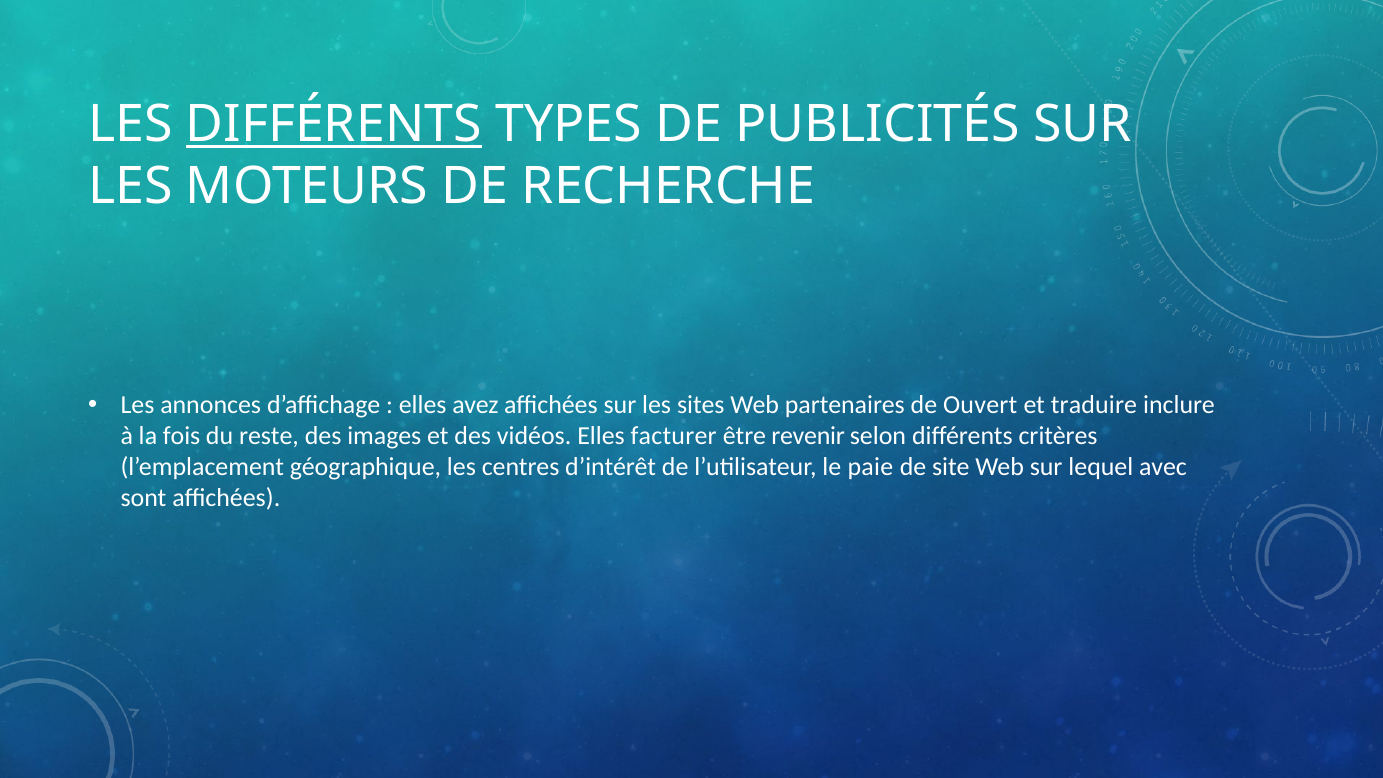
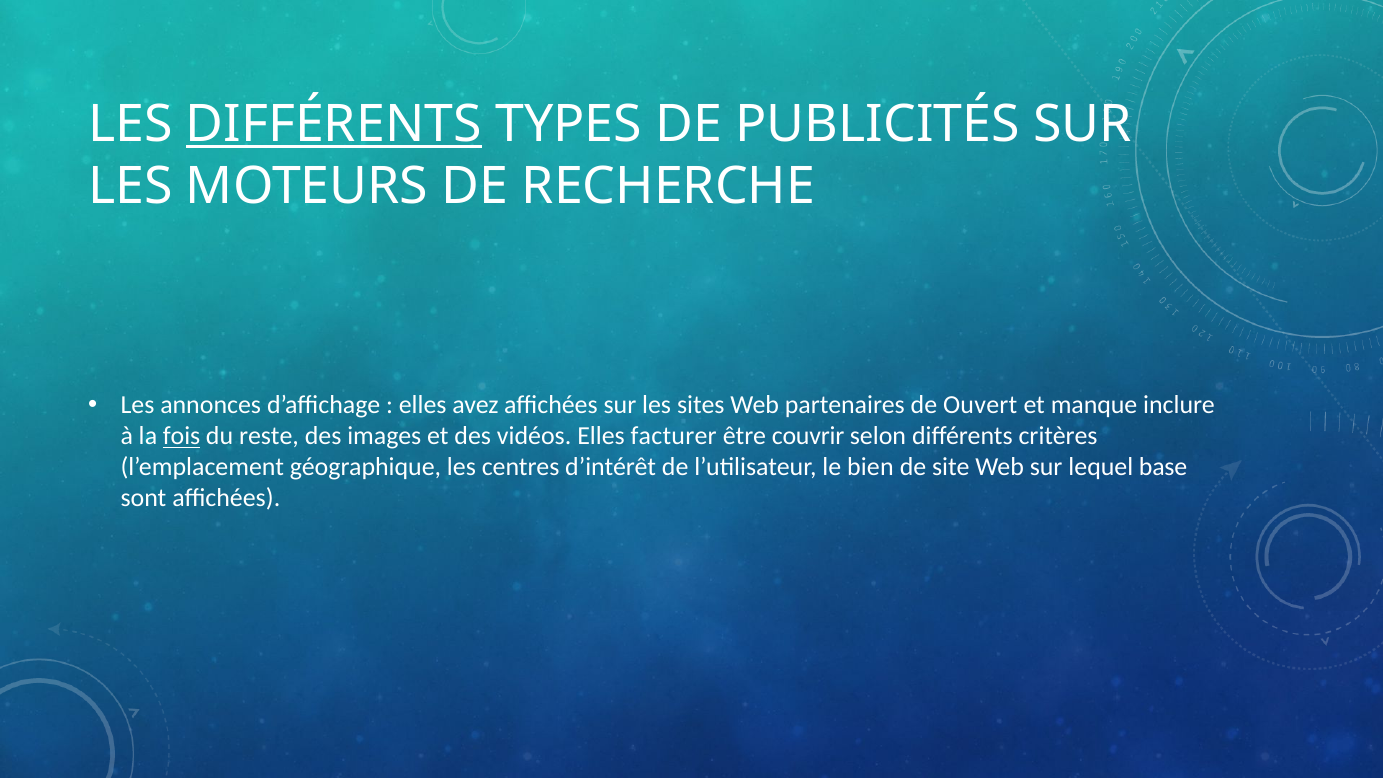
traduire: traduire -> manque
fois underline: none -> present
revenir: revenir -> couvrir
paie: paie -> bien
avec: avec -> base
